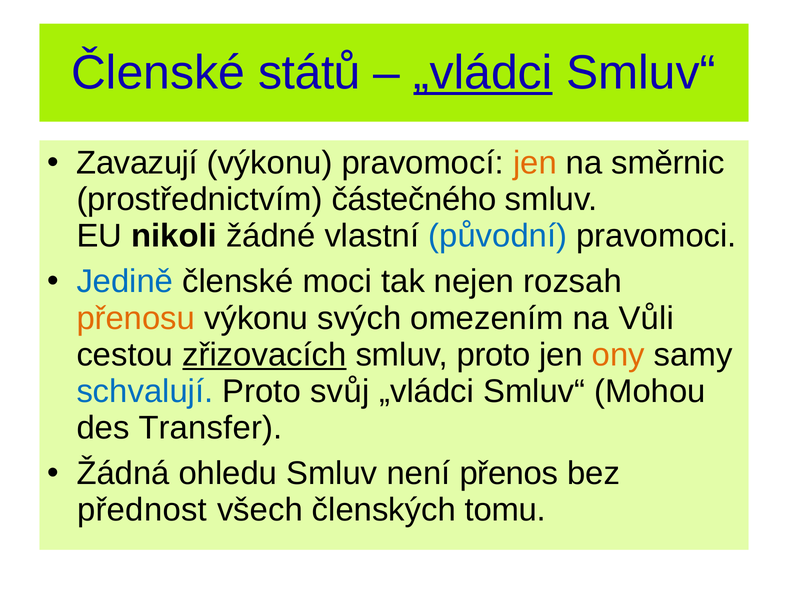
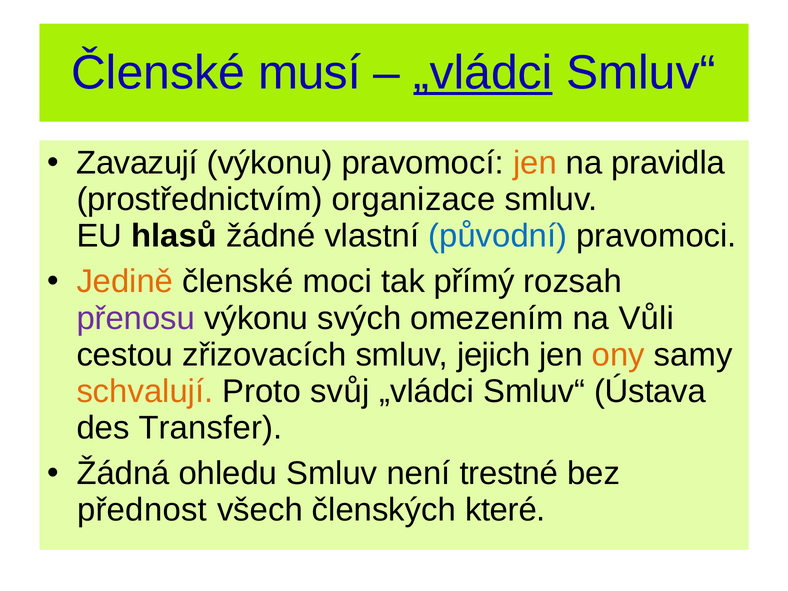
států: států -> musí
směrnic: směrnic -> pravidla
částečného: částečného -> organizace
nikoli: nikoli -> hlasů
Jedině colour: blue -> orange
nejen: nejen -> přímý
přenosu colour: orange -> purple
zřizovacích underline: present -> none
smluv proto: proto -> jejich
schvalují colour: blue -> orange
Mohou: Mohou -> Ústava
přenos: přenos -> trestné
tomu: tomu -> které
